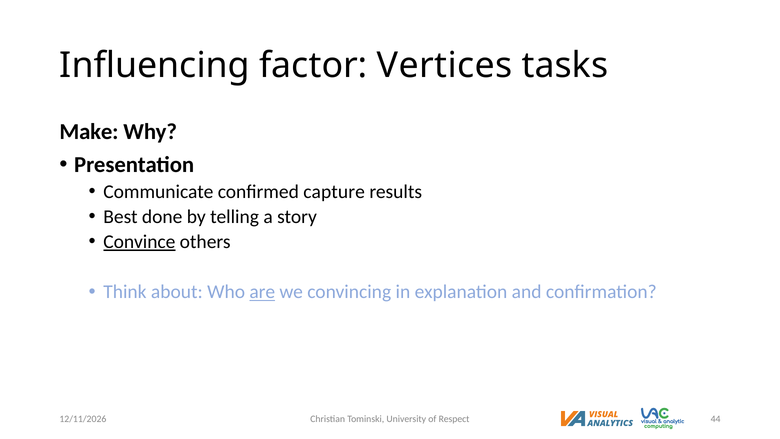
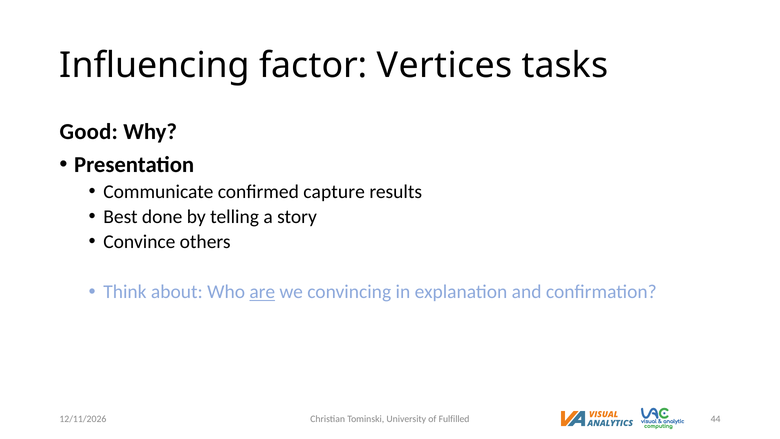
Make: Make -> Good
Convince underline: present -> none
Respect: Respect -> Fulfilled
